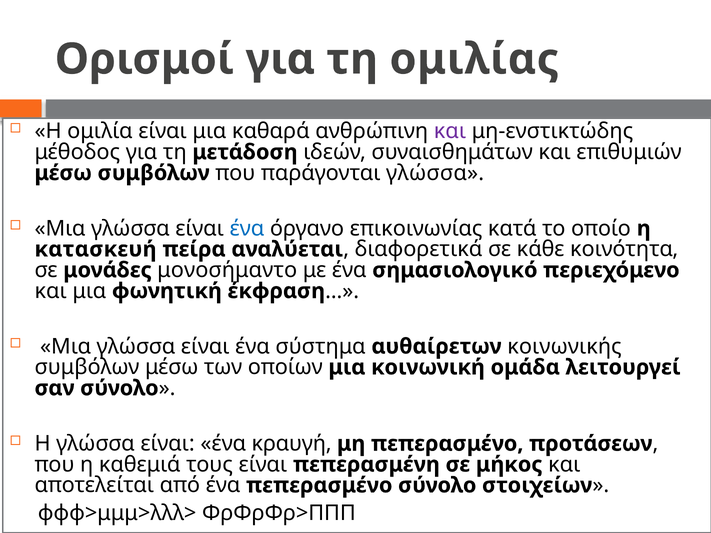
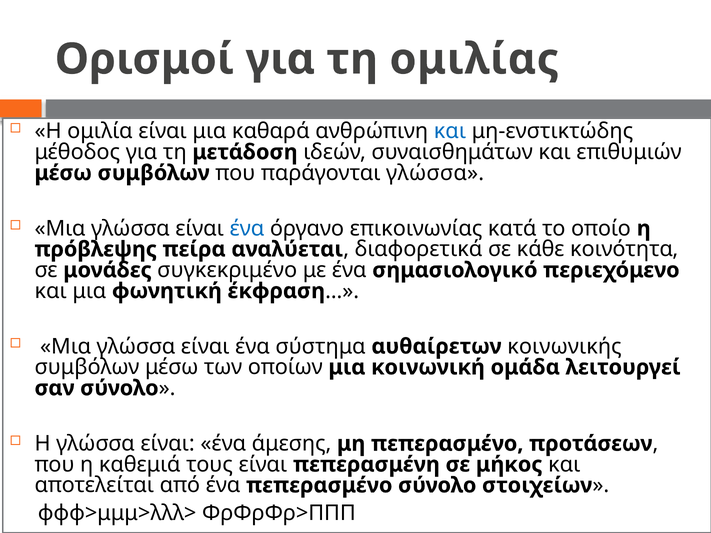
και at (450, 131) colour: purple -> blue
κατασκευή: κατασκευή -> πρόβλεψης
μονοσήμαντο: μονοσήμαντο -> συγκεκριμένο
κραυγή: κραυγή -> άμεσης
